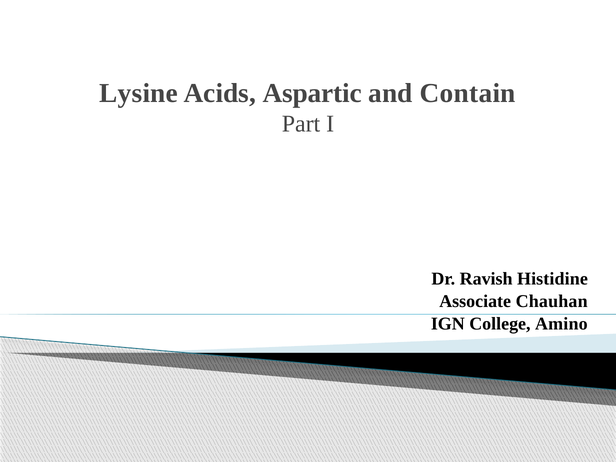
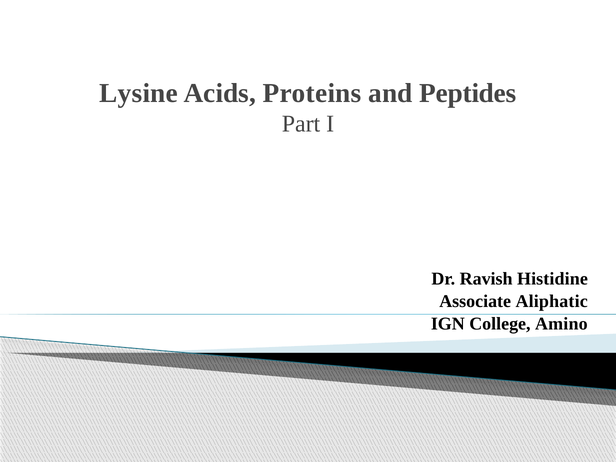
Aspartic: Aspartic -> Proteins
Contain: Contain -> Peptides
Chauhan: Chauhan -> Aliphatic
